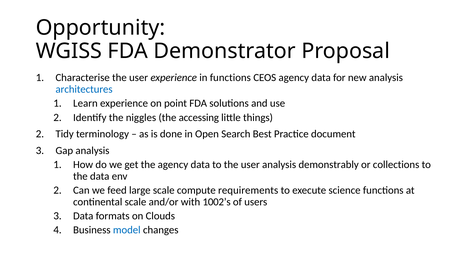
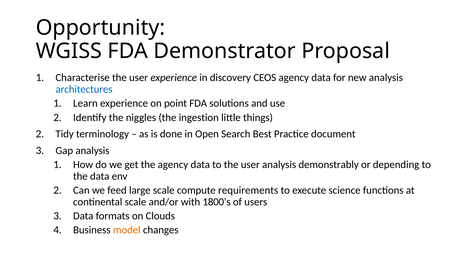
in functions: functions -> discovery
accessing: accessing -> ingestion
collections: collections -> depending
1002’s: 1002’s -> 1800’s
model colour: blue -> orange
